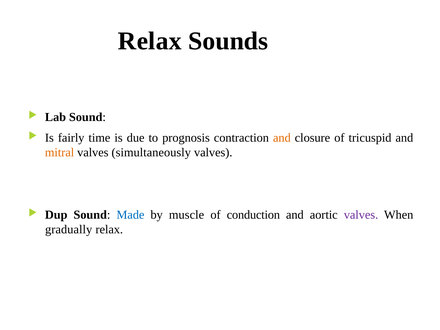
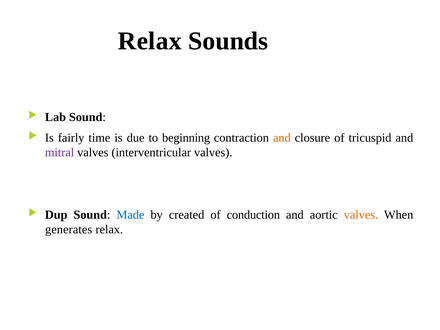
prognosis: prognosis -> beginning
mitral colour: orange -> purple
simultaneously: simultaneously -> interventricular
muscle: muscle -> created
valves at (361, 215) colour: purple -> orange
gradually: gradually -> generates
